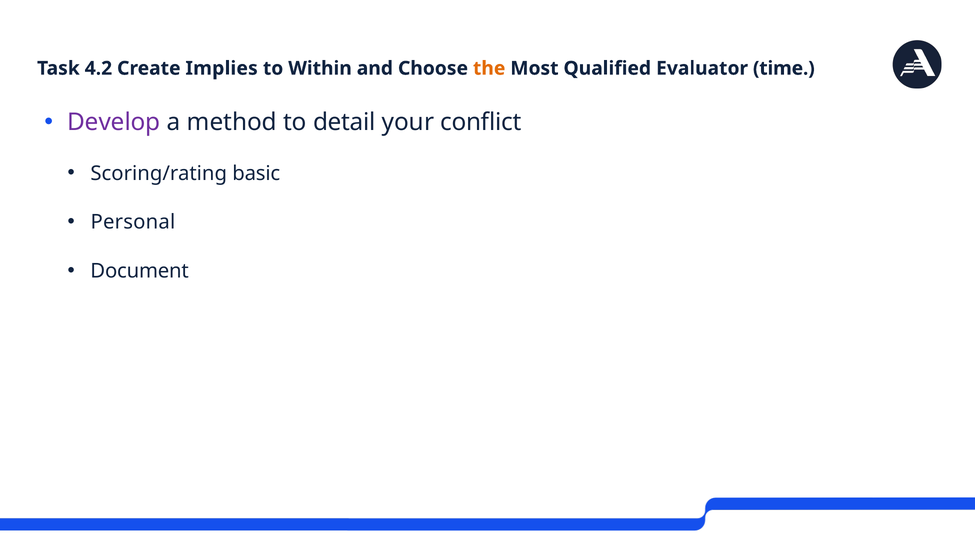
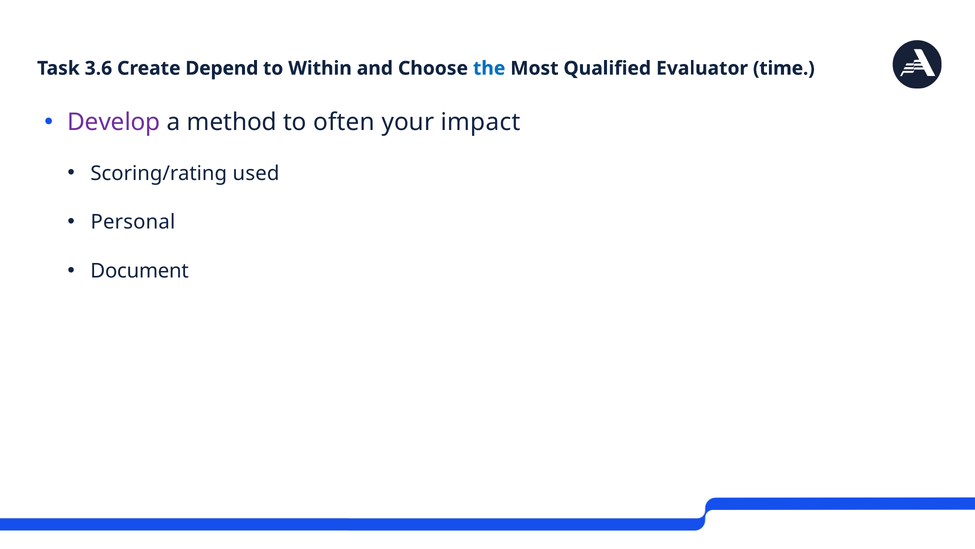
4.2: 4.2 -> 3.6
Implies: Implies -> Depend
the colour: orange -> blue
detail: detail -> often
conflict: conflict -> impact
basic: basic -> used
